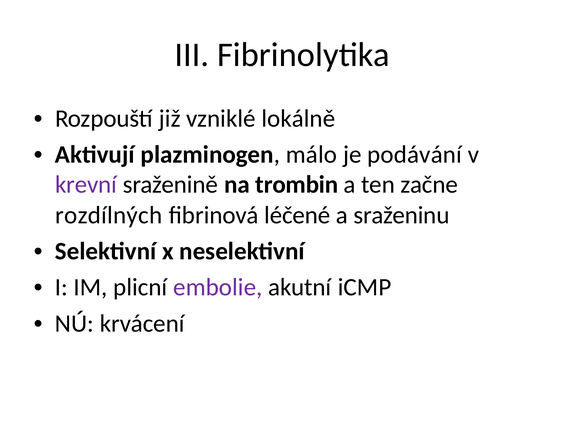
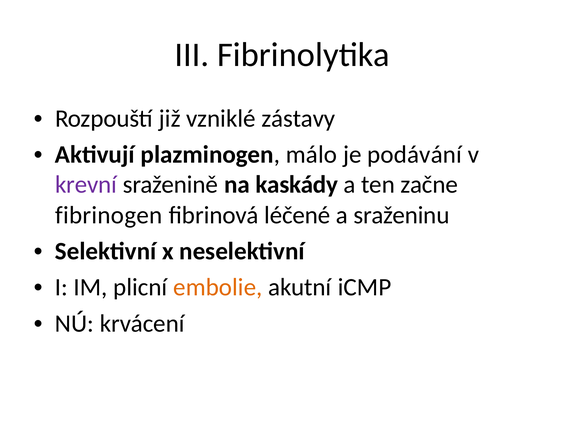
lokálně: lokálně -> zástavy
trombin: trombin -> kaskády
rozdílných: rozdílných -> fibrinogen
embolie colour: purple -> orange
